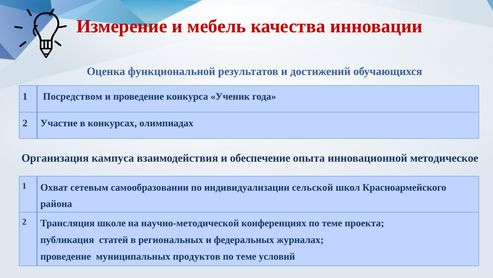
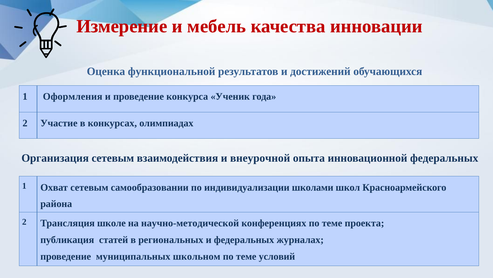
Посредством: Посредством -> Оформления
Организация кампуса: кампуса -> сетевым
обеспечение: обеспечение -> внеурочной
инновационной методическое: методическое -> федеральных
сельской: сельской -> школами
продуктов: продуктов -> школьном
